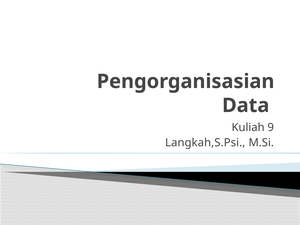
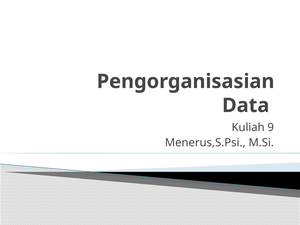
Langkah,S.Psi: Langkah,S.Psi -> Menerus,S.Psi
